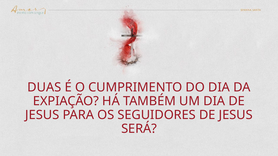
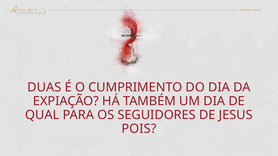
JESUS at (42, 115): JESUS -> QUAL
SERÁ: SERÁ -> POIS
